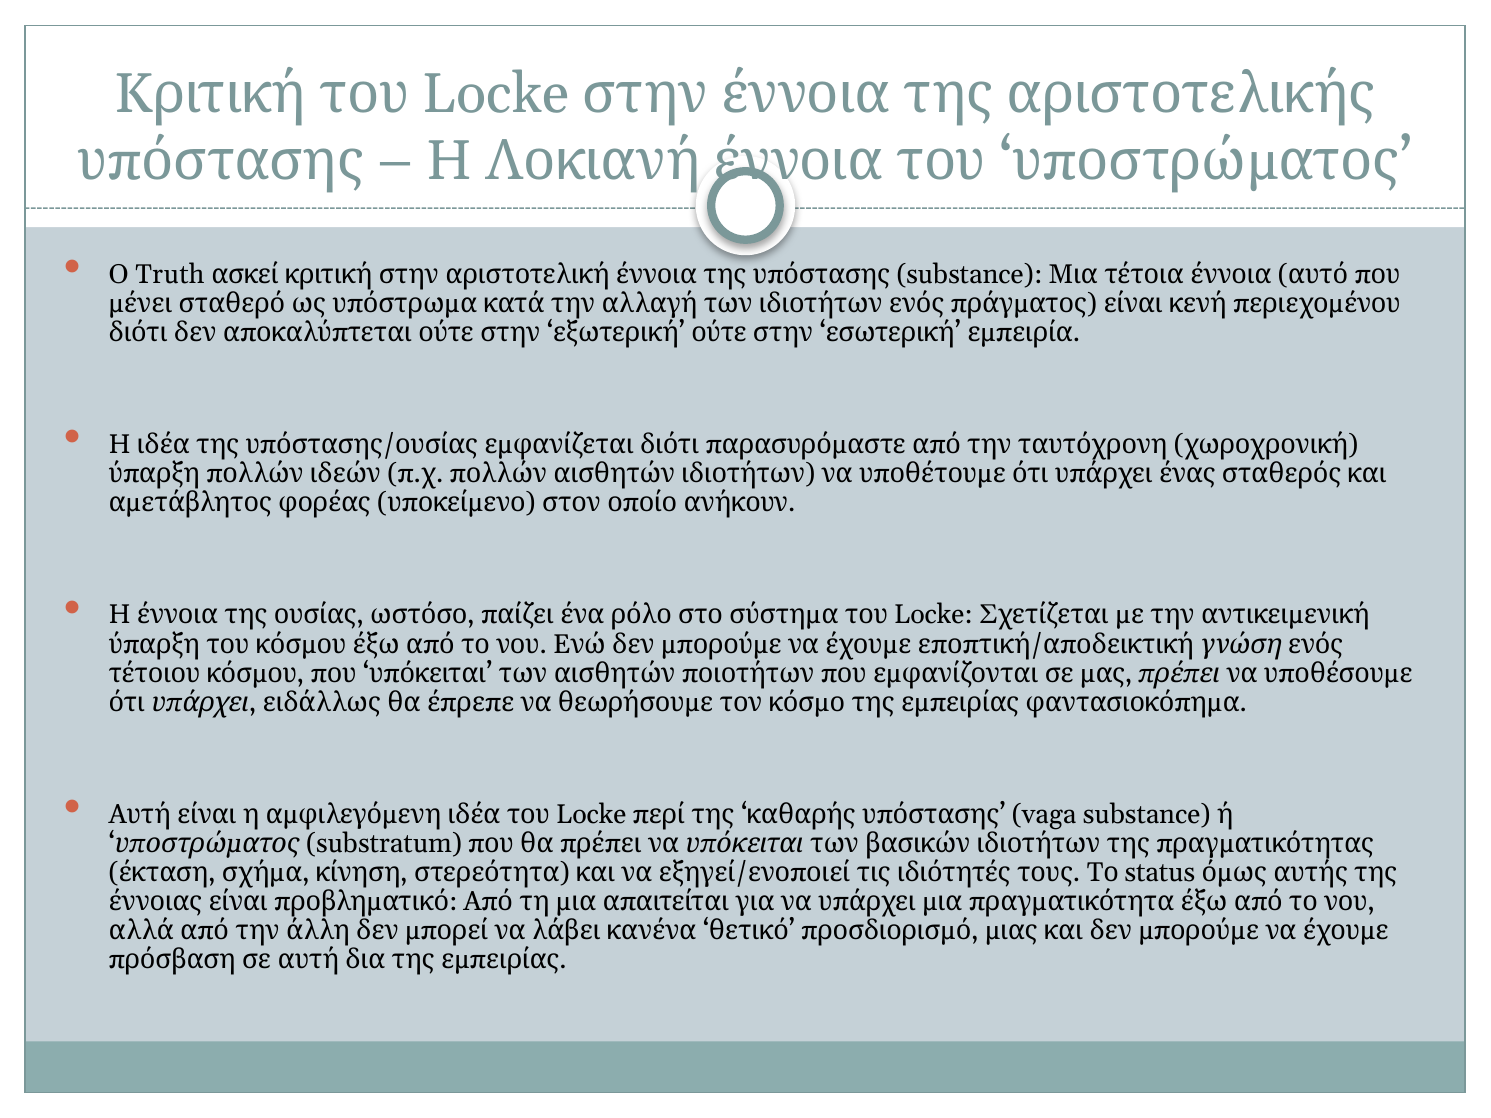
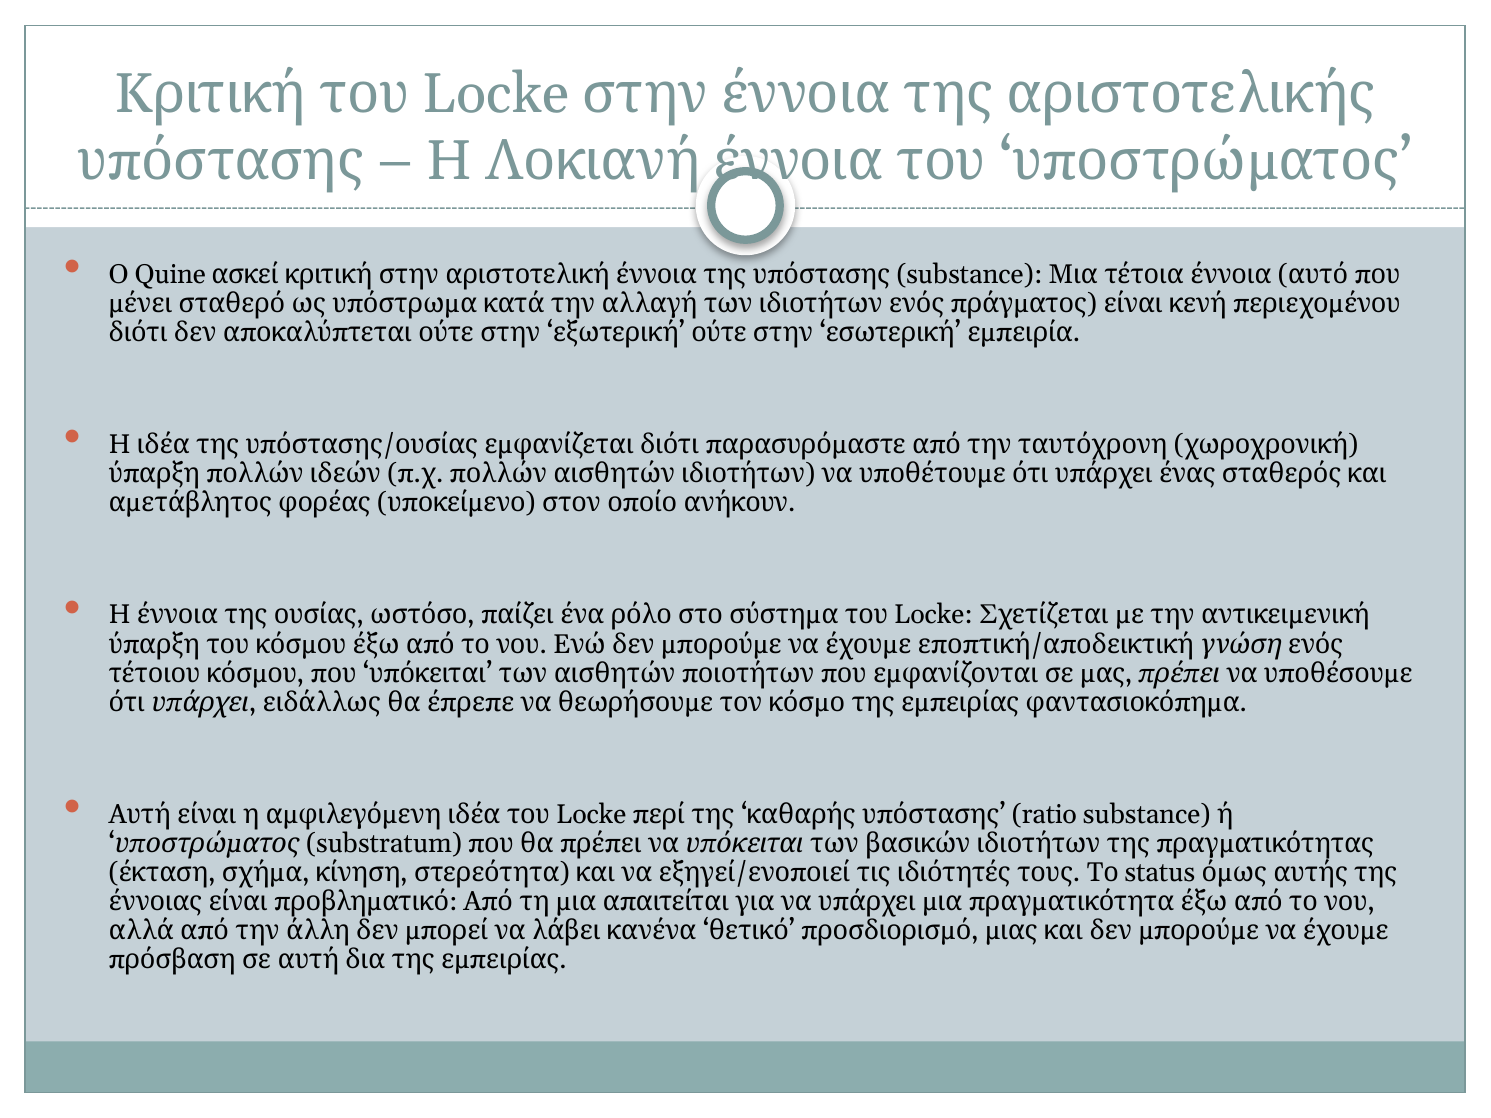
Truth: Truth -> Quine
vaga: vaga -> ratio
